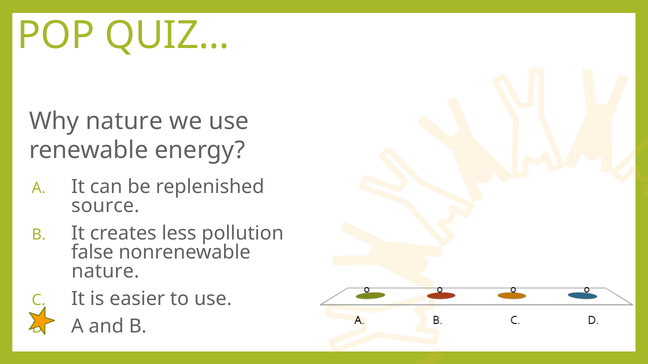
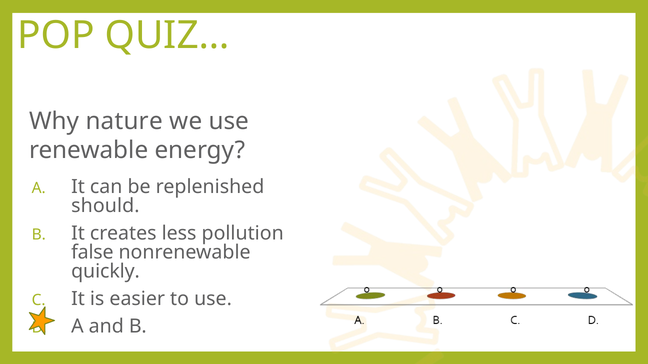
source: source -> should
nature at (105, 272): nature -> quickly
